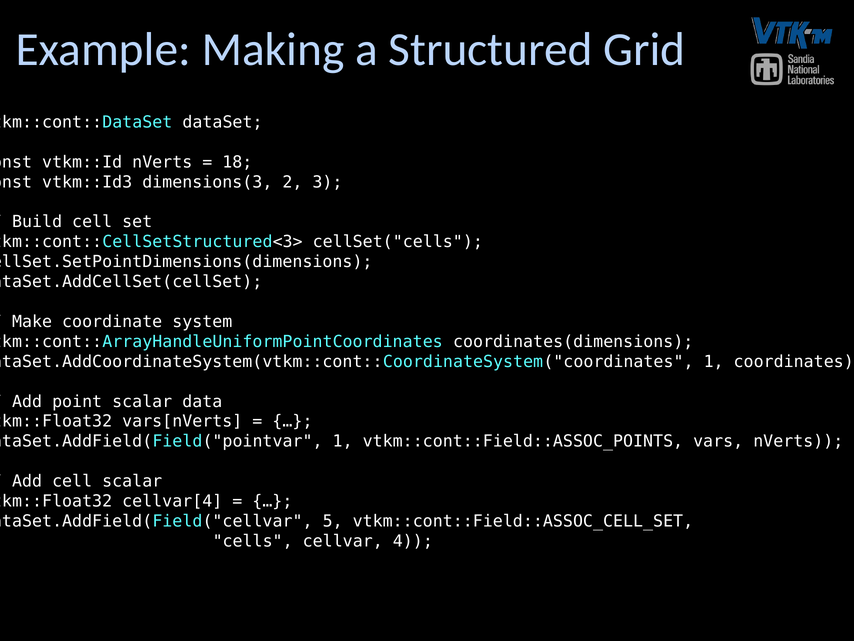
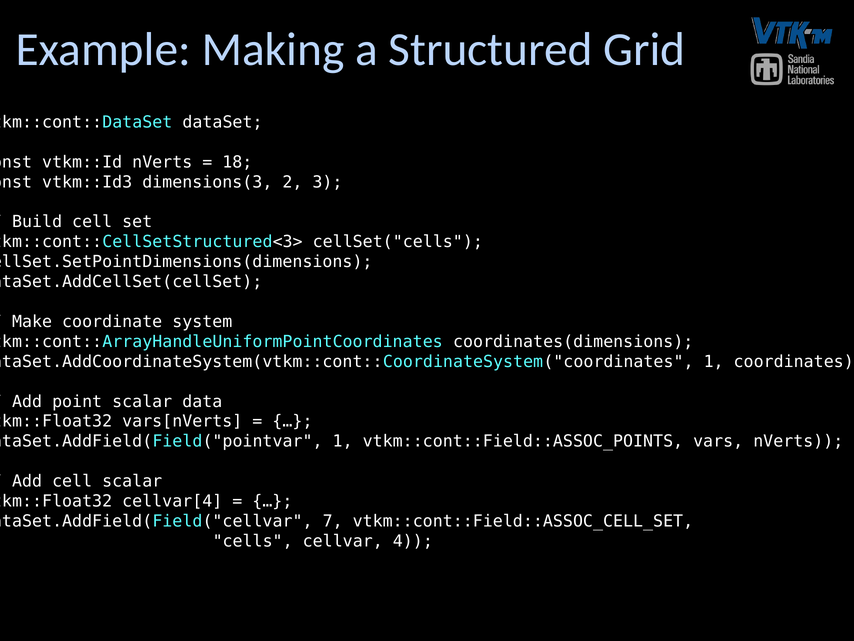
5: 5 -> 7
